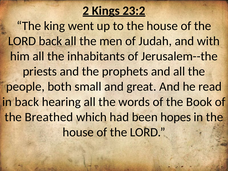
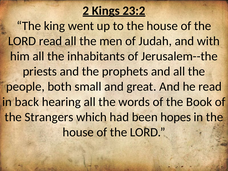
LORD back: back -> read
Breathed: Breathed -> Strangers
